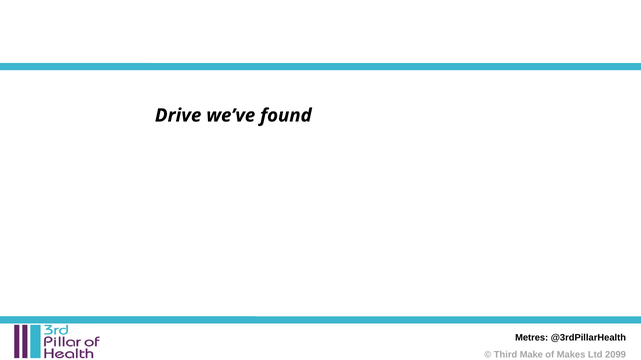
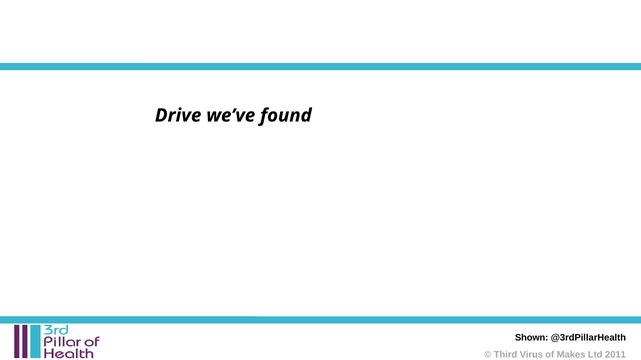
Metres: Metres -> Shown
Make: Make -> Virus
2099: 2099 -> 2011
